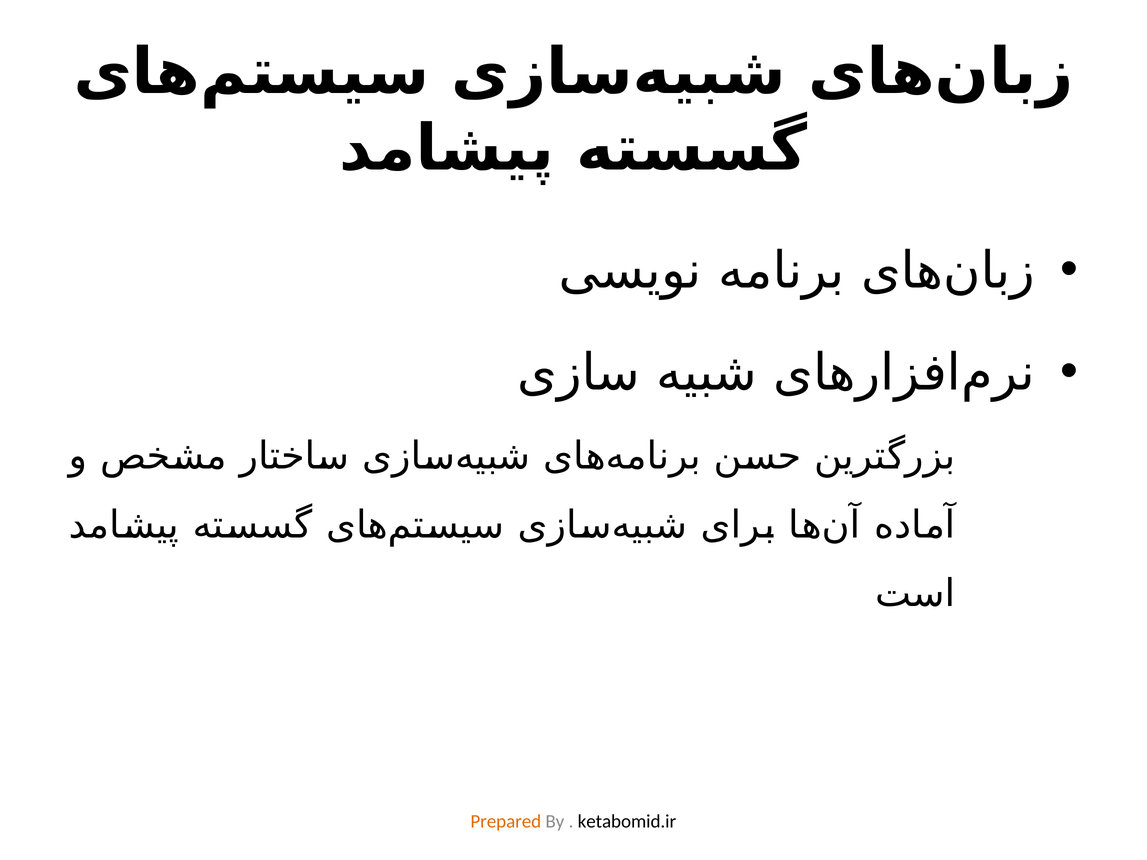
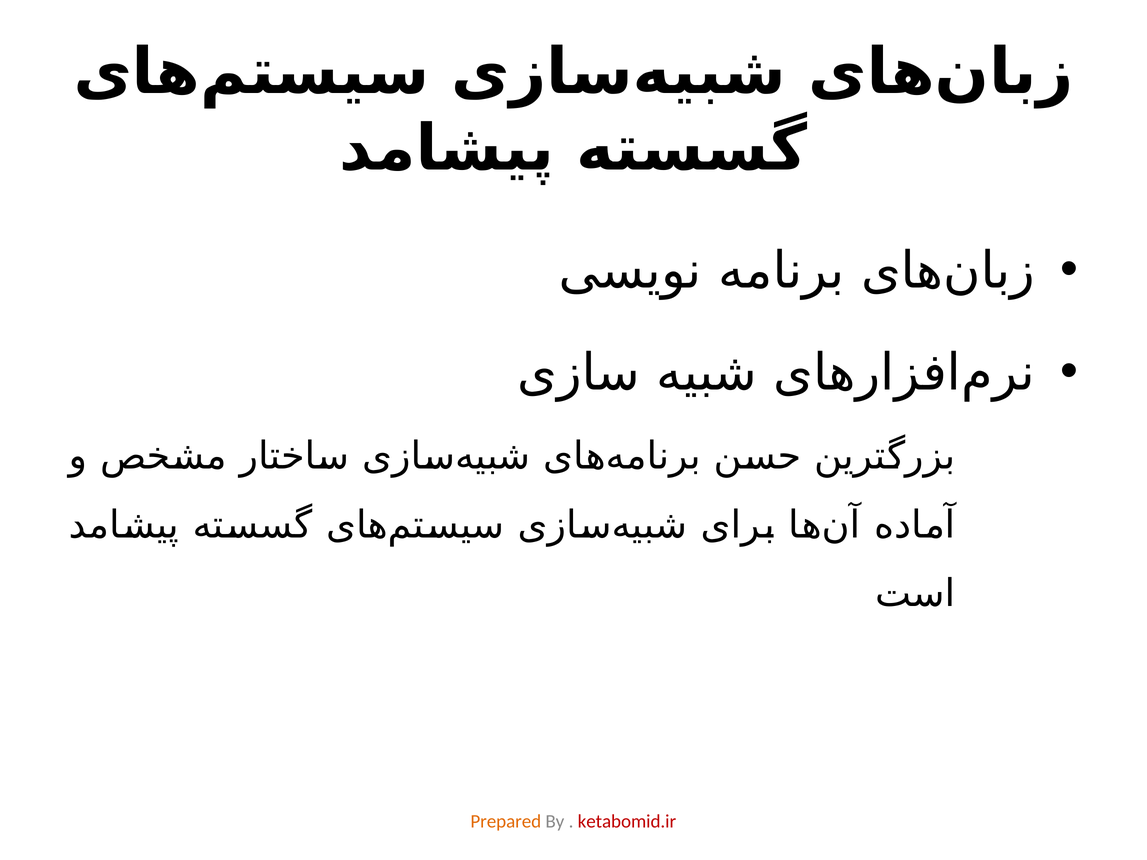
ketabomid.ir colour: black -> red
